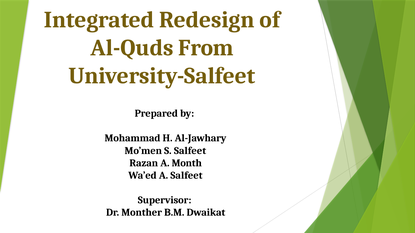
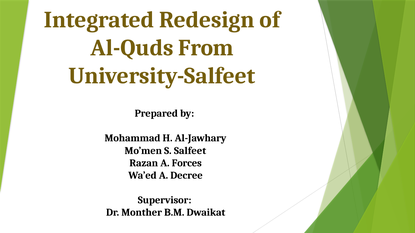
Month: Month -> Forces
A Salfeet: Salfeet -> Decree
